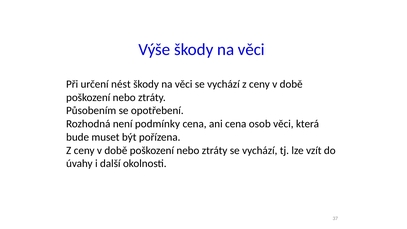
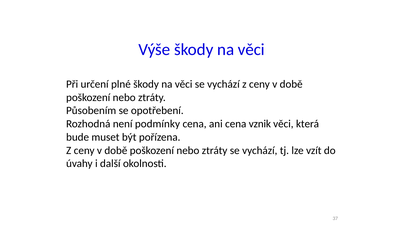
nést: nést -> plné
osob: osob -> vznik
